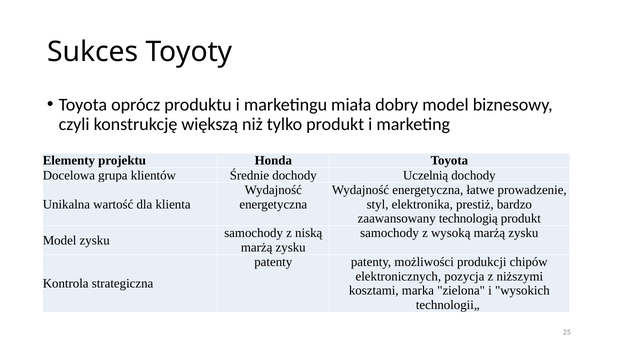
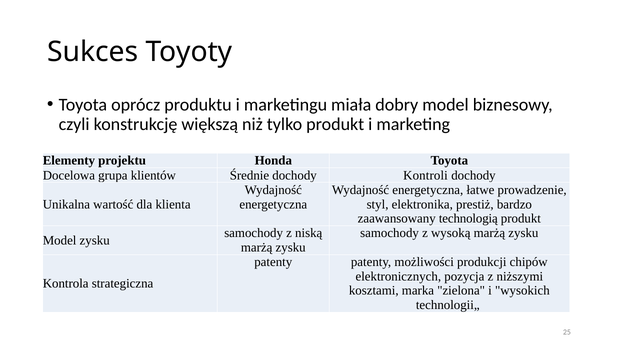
Uczelnią: Uczelnią -> Kontroli
